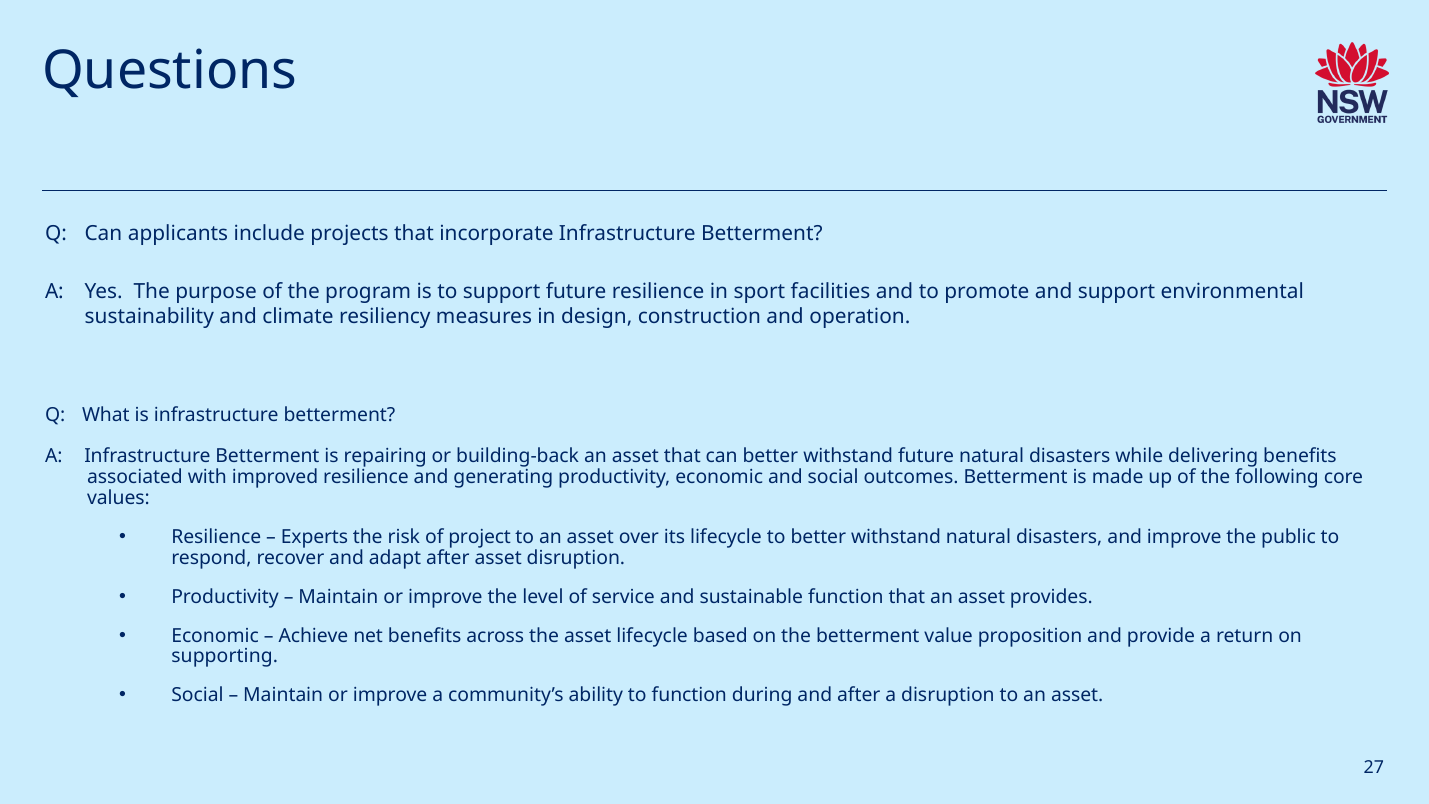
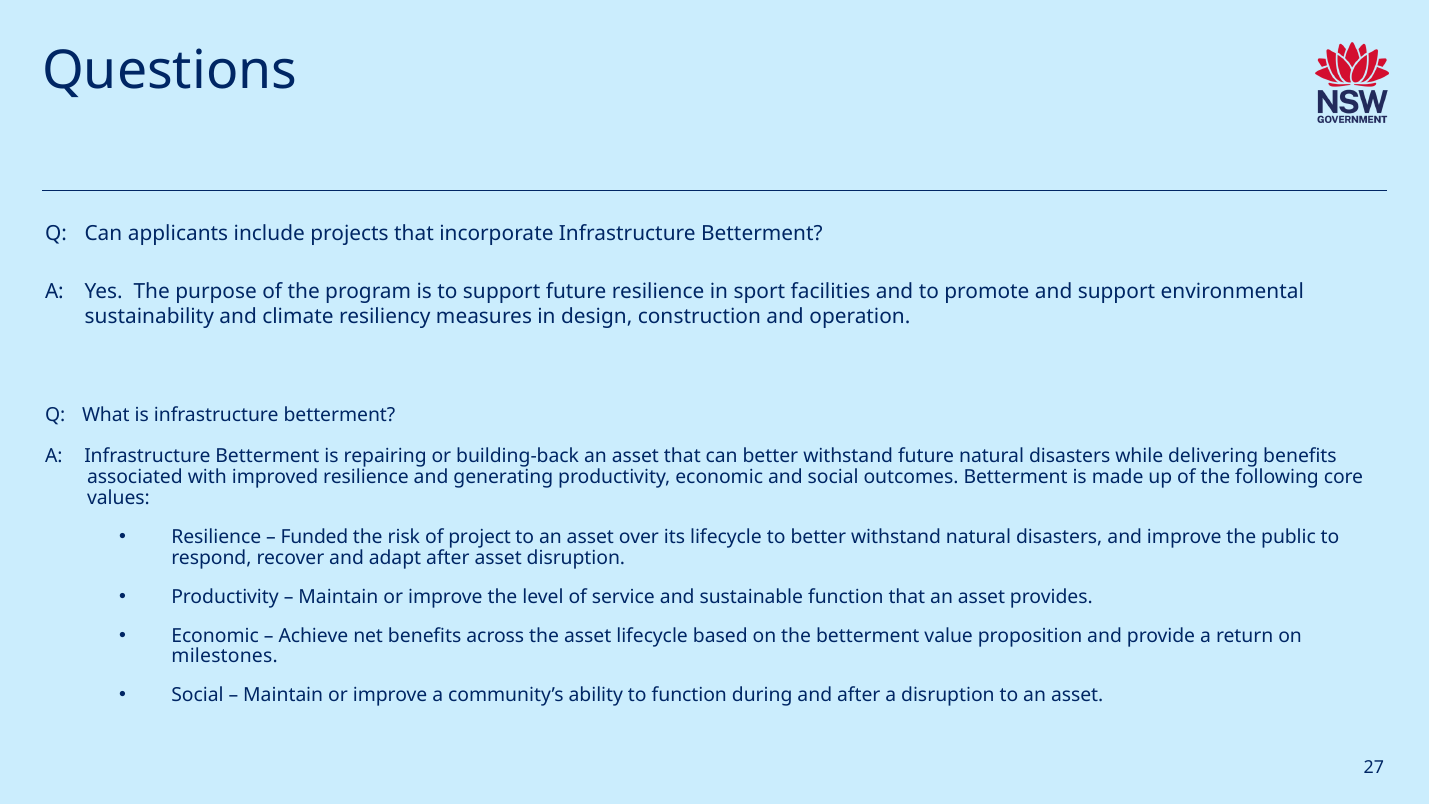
Experts: Experts -> Funded
supporting: supporting -> milestones
